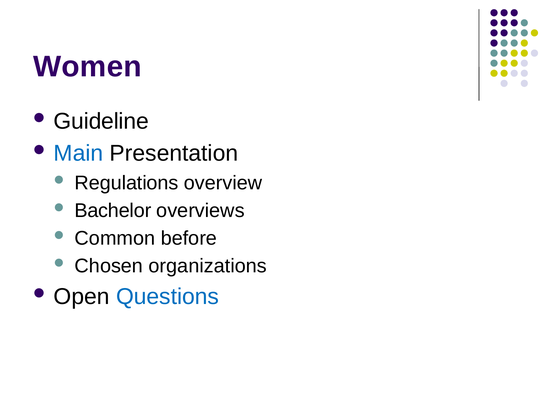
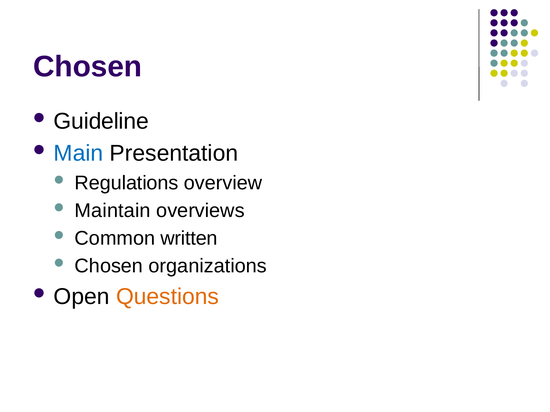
Women at (87, 67): Women -> Chosen
Bachelor: Bachelor -> Maintain
before: before -> written
Questions colour: blue -> orange
